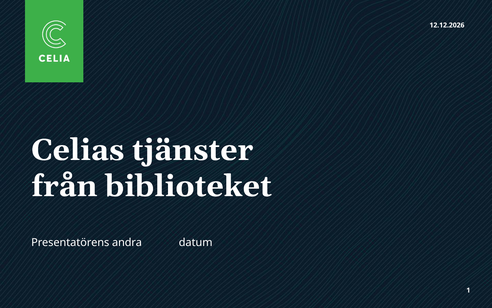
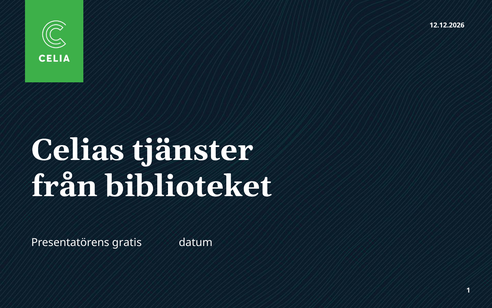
andra: andra -> gratis
